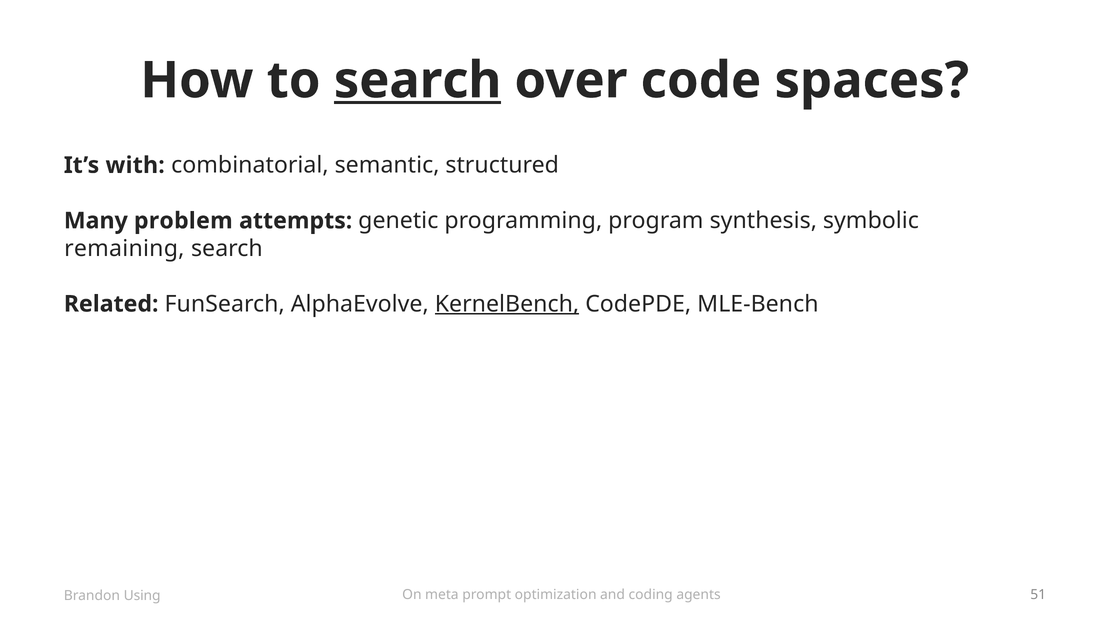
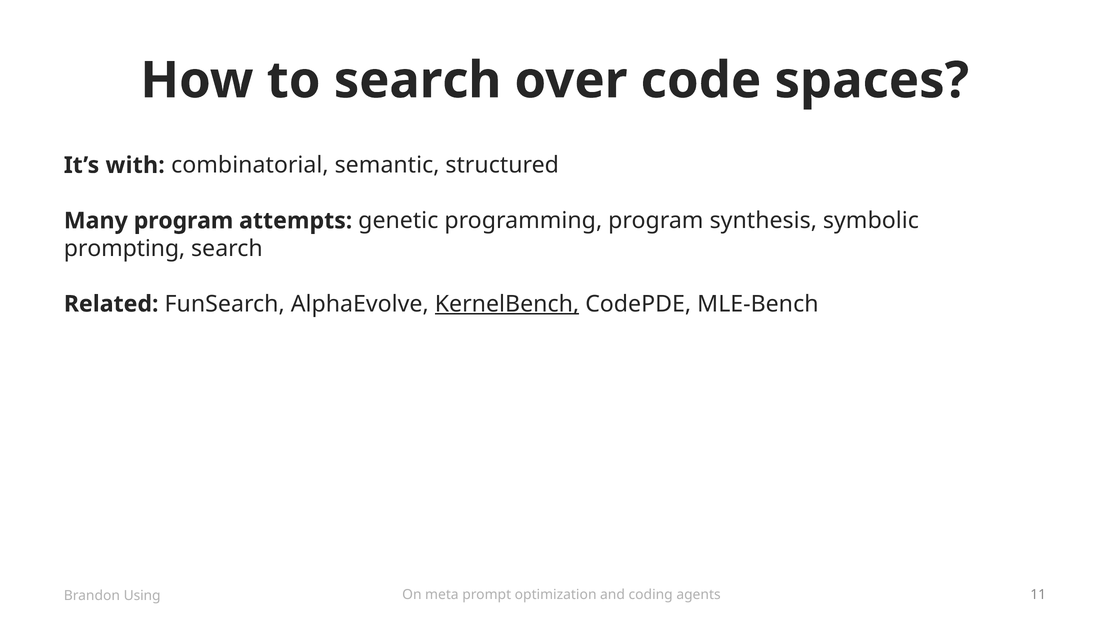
search at (418, 81) underline: present -> none
Many problem: problem -> program
remaining: remaining -> prompting
51: 51 -> 11
